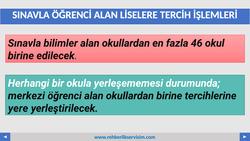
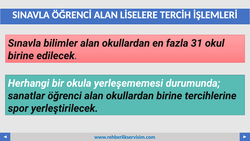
46: 46 -> 31
merkezi: merkezi -> sanatlar
yere: yere -> spor
